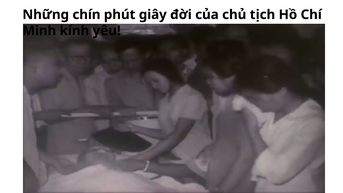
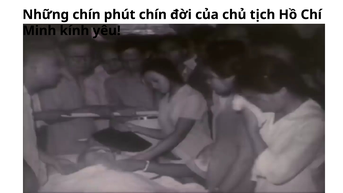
phút giây: giây -> chín
